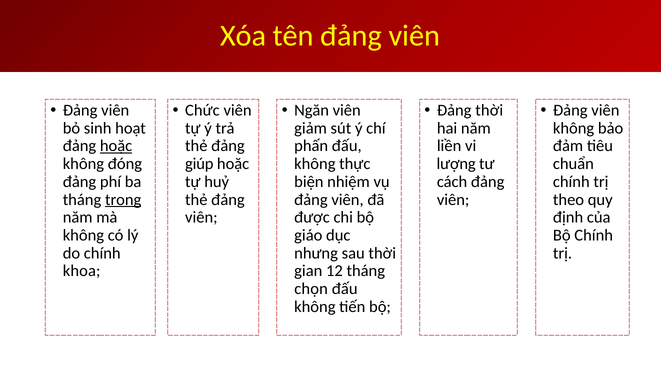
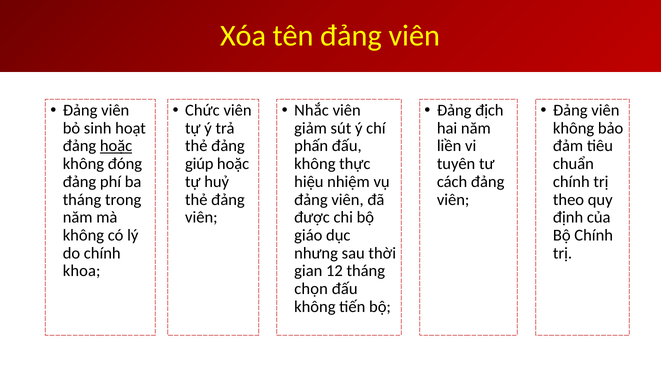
Ngăn: Ngăn -> Nhắc
Đảng thời: thời -> địch
lượng: lượng -> tuyên
biện: biện -> hiệu
trong underline: present -> none
